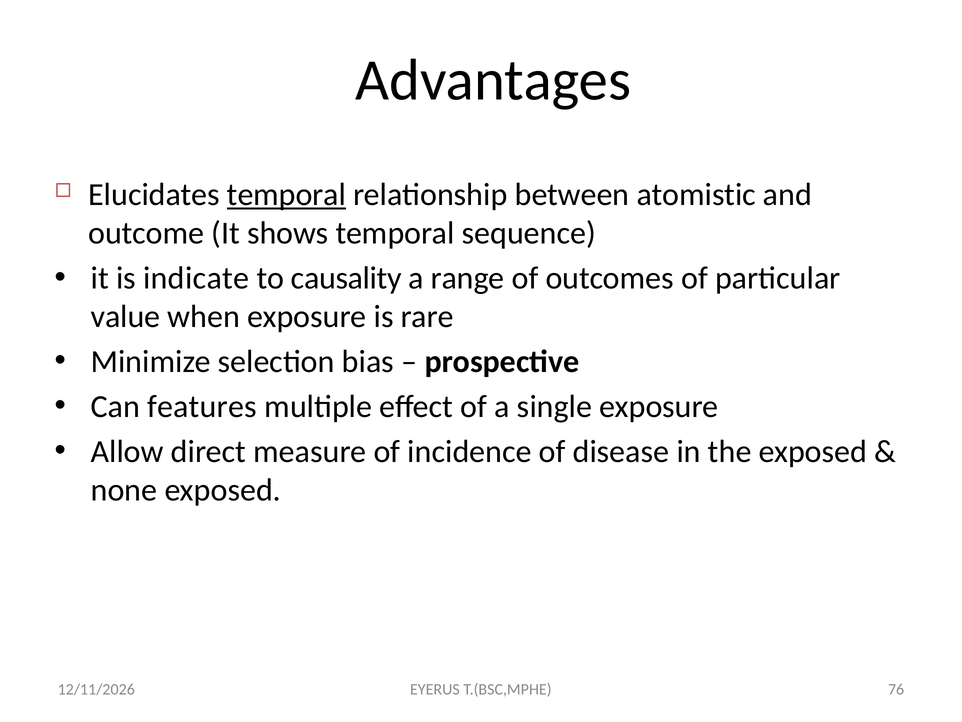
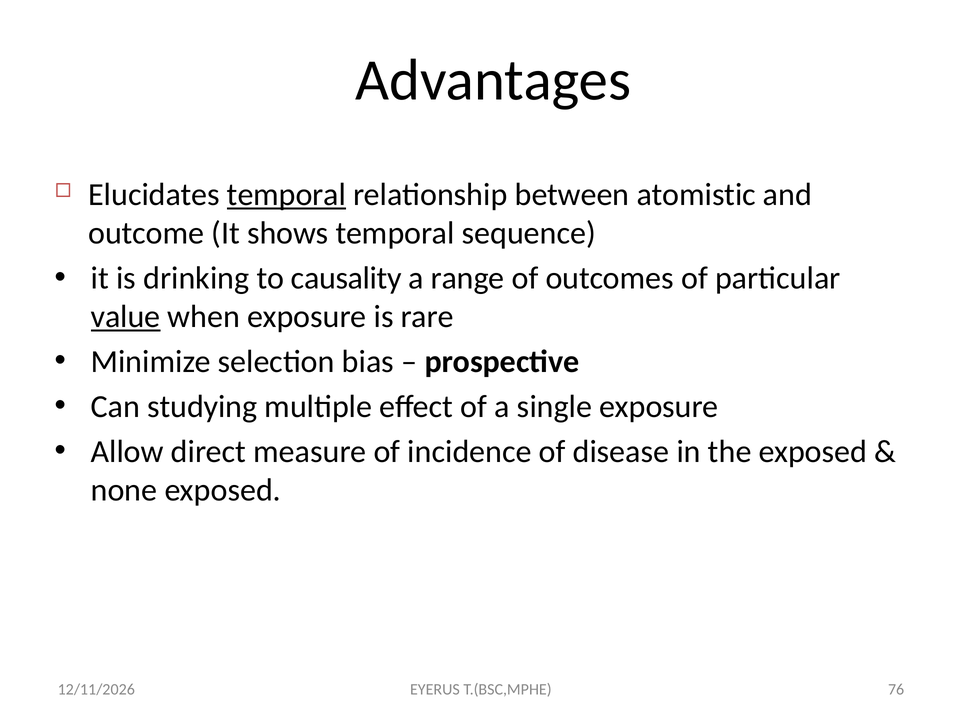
indicate: indicate -> drinking
value underline: none -> present
features: features -> studying
